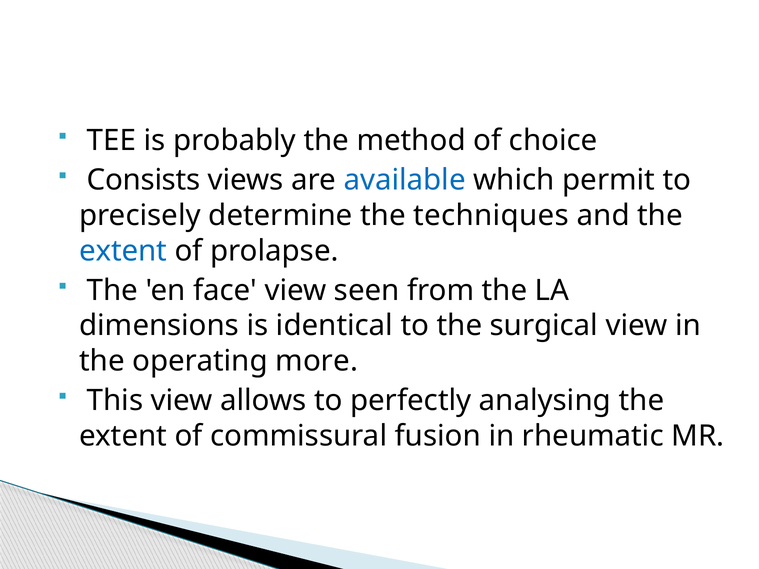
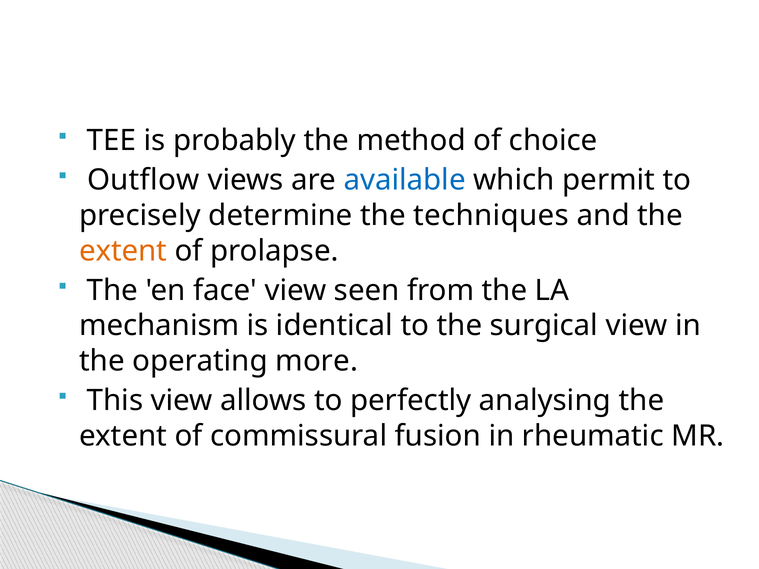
Consists: Consists -> Outflow
extent at (123, 251) colour: blue -> orange
dimensions: dimensions -> mechanism
